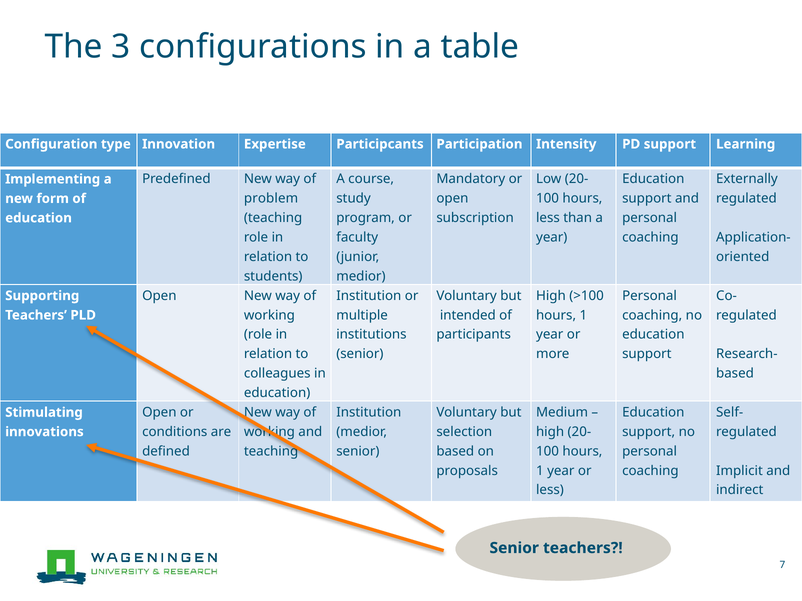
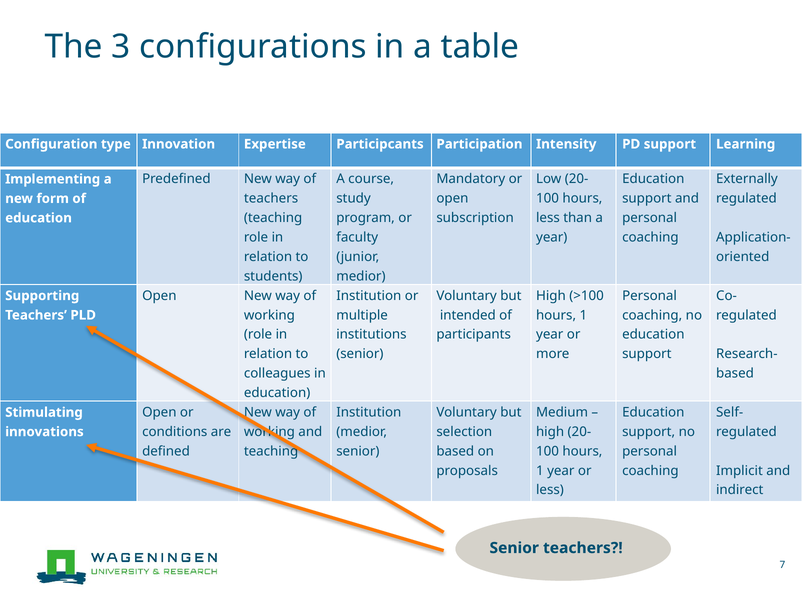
problem at (271, 199): problem -> teachers
